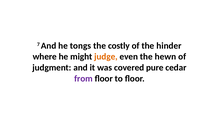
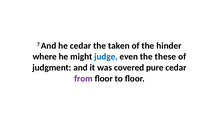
he tongs: tongs -> cedar
costly: costly -> taken
judge colour: orange -> blue
hewn: hewn -> these
